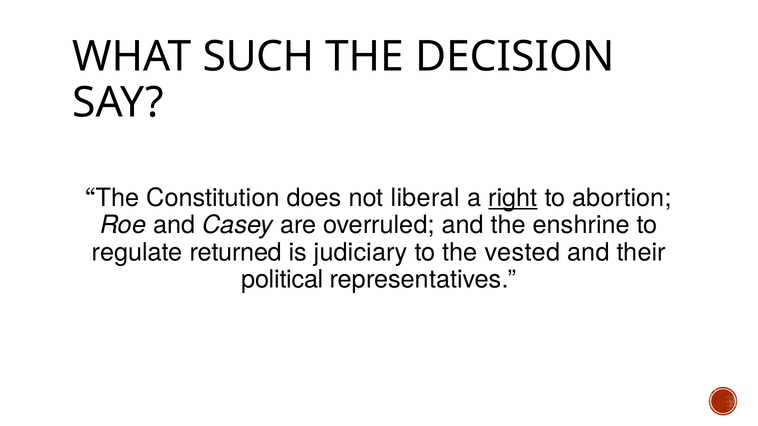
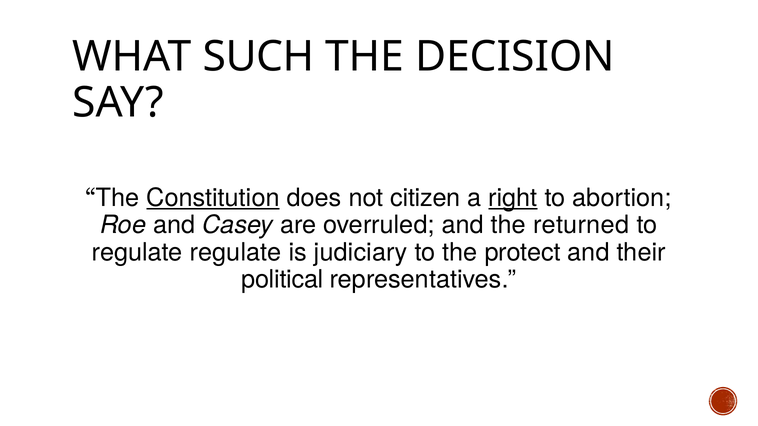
Constitution underline: none -> present
liberal: liberal -> citizen
enshrine: enshrine -> returned
regulate returned: returned -> regulate
vested: vested -> protect
